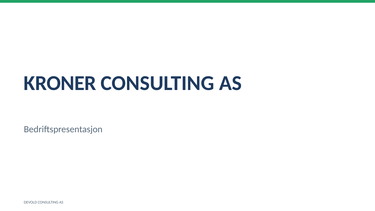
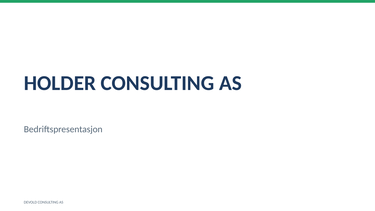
KRONER: KRONER -> HOLDER
